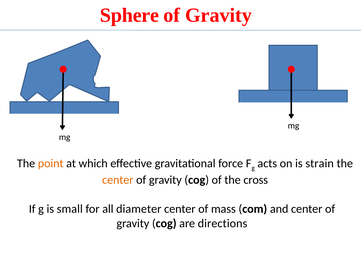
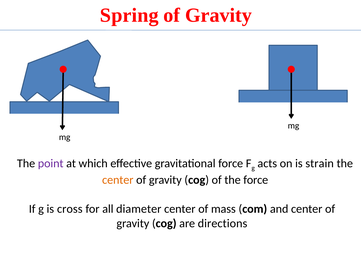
Sphere: Sphere -> Spring
point colour: orange -> purple
the cross: cross -> force
small: small -> cross
